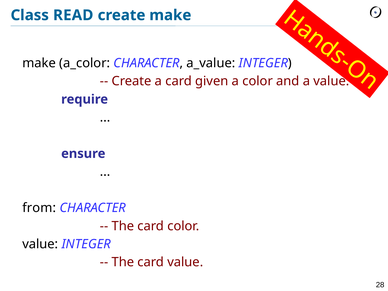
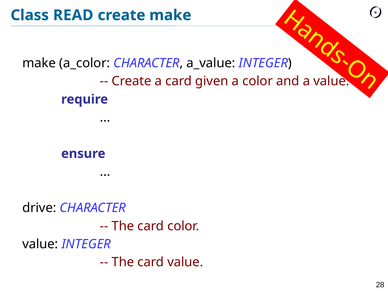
from: from -> drive
